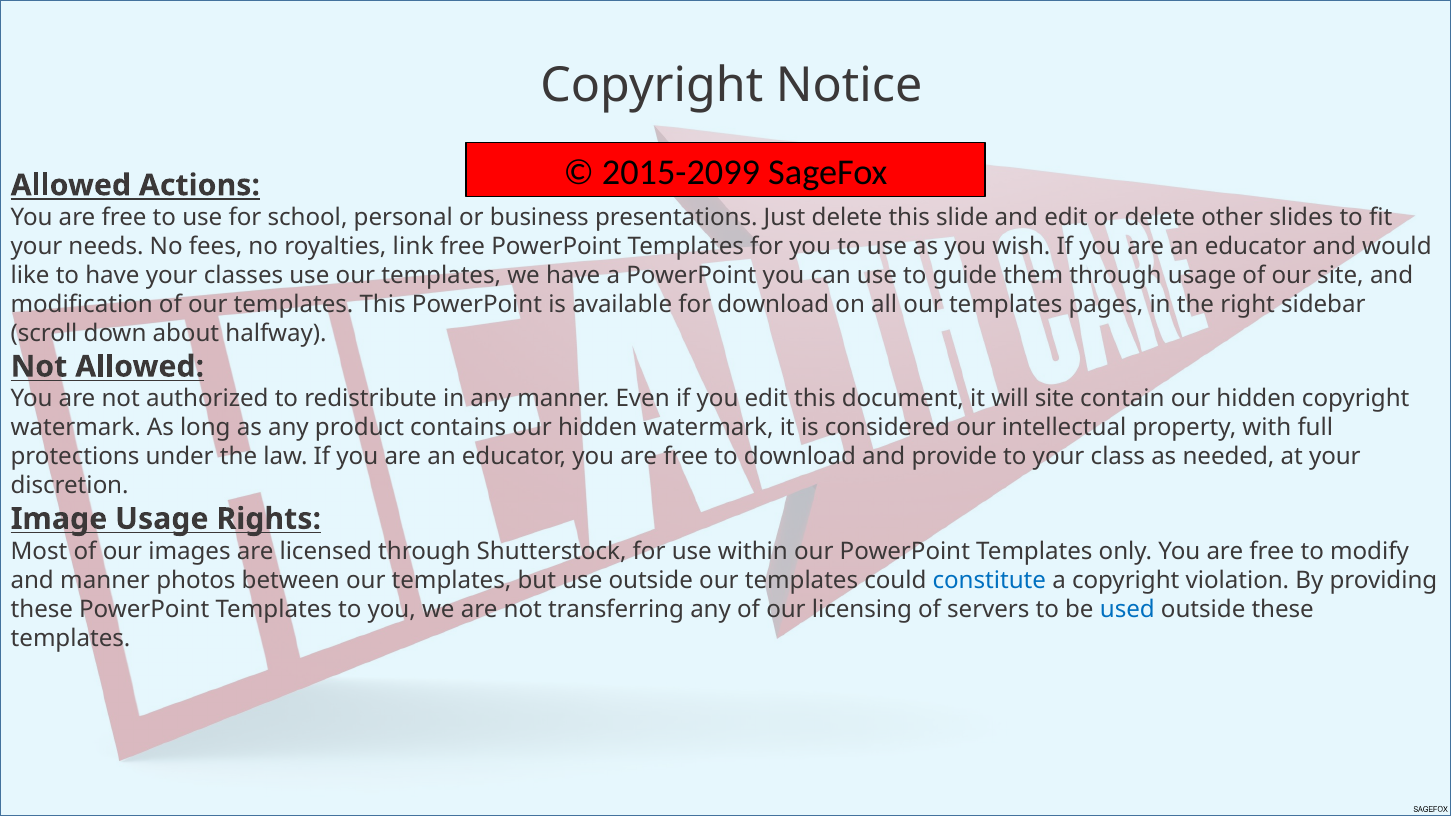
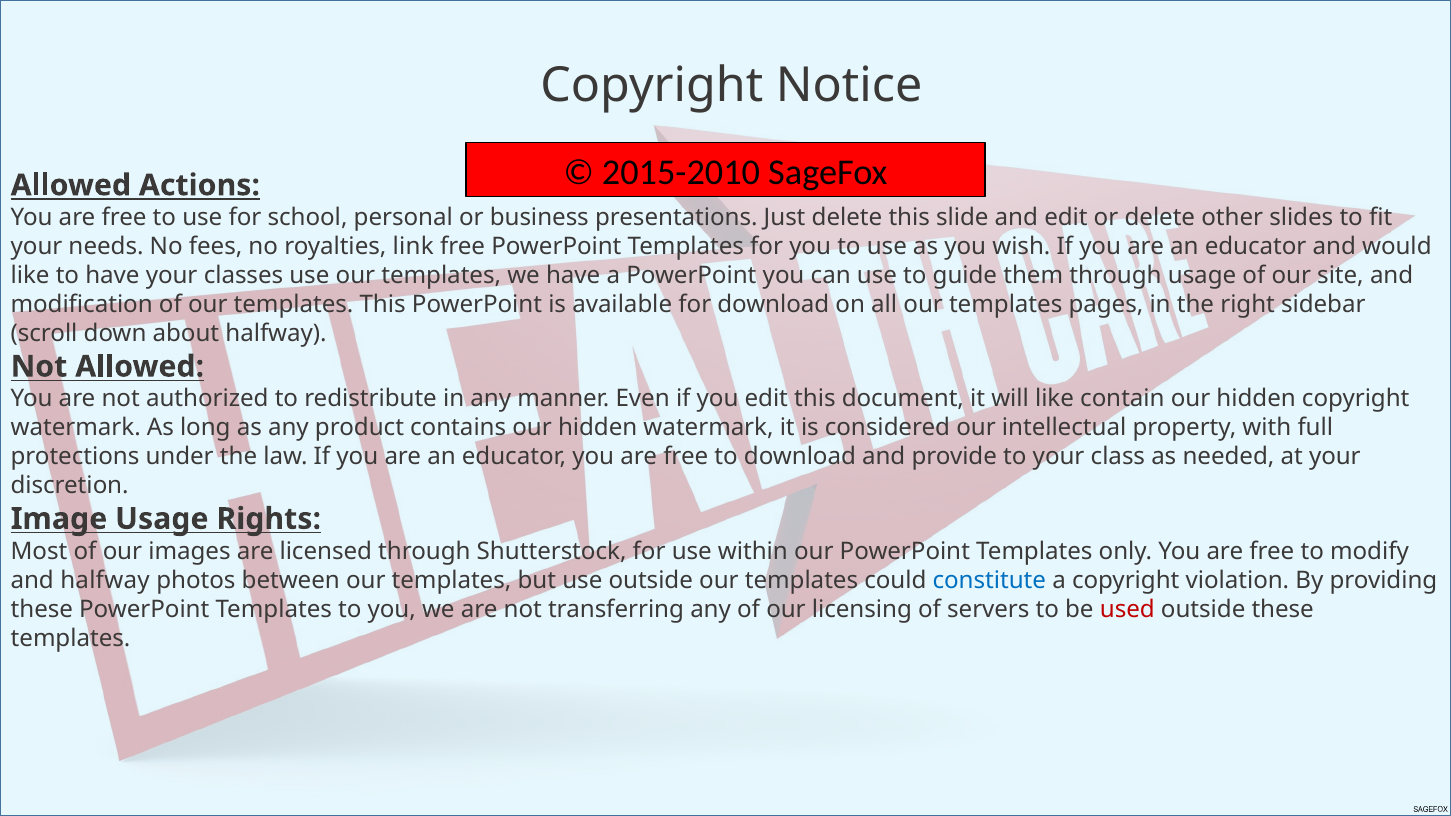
2015-2099: 2015-2099 -> 2015-2010
will site: site -> like
and manner: manner -> halfway
used colour: blue -> red
